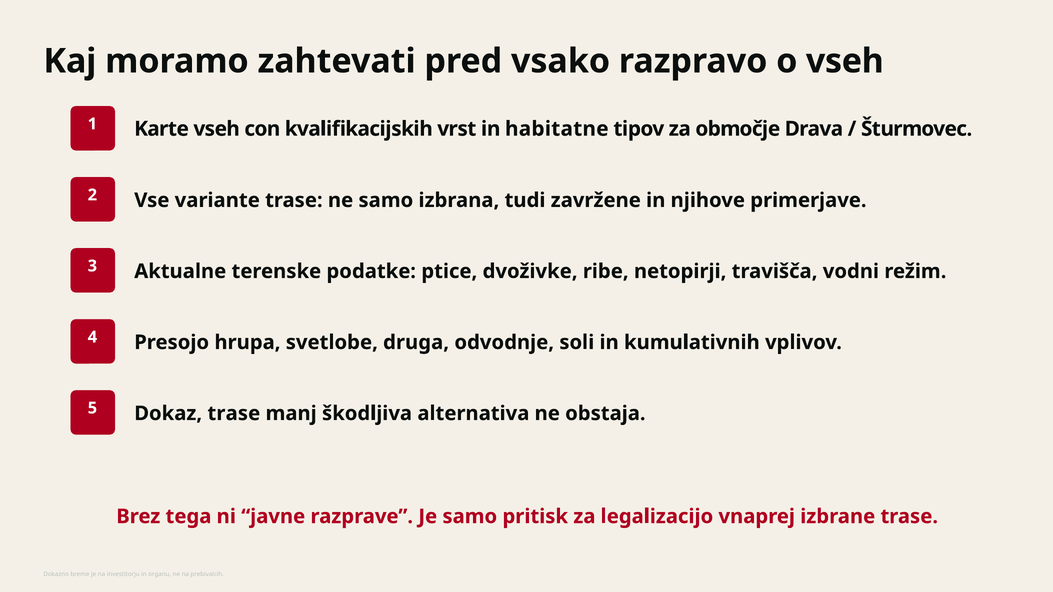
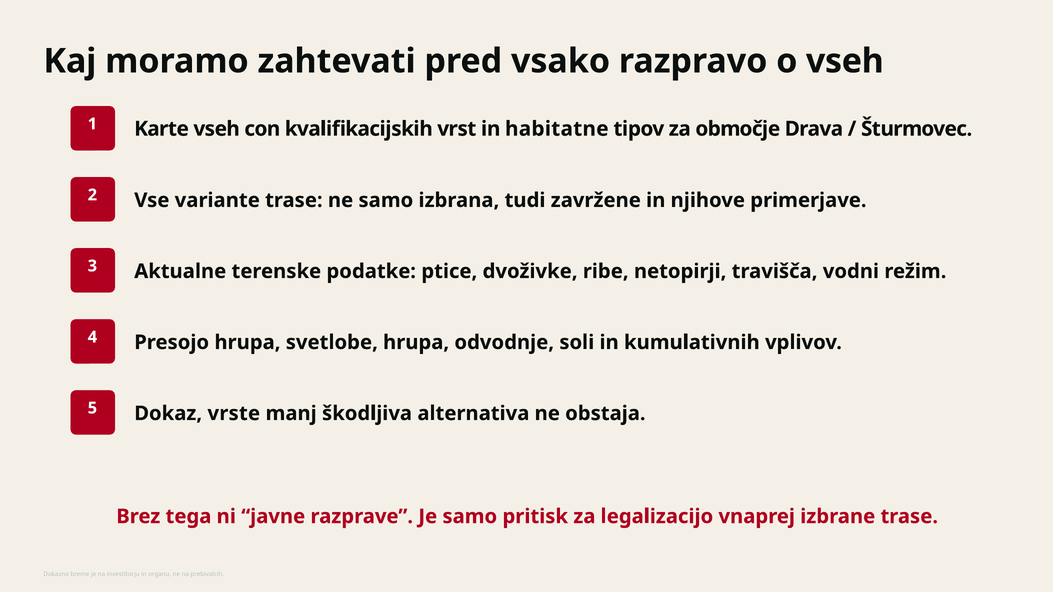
svetlobe druga: druga -> hrupa
Dokaz trase: trase -> vrste
